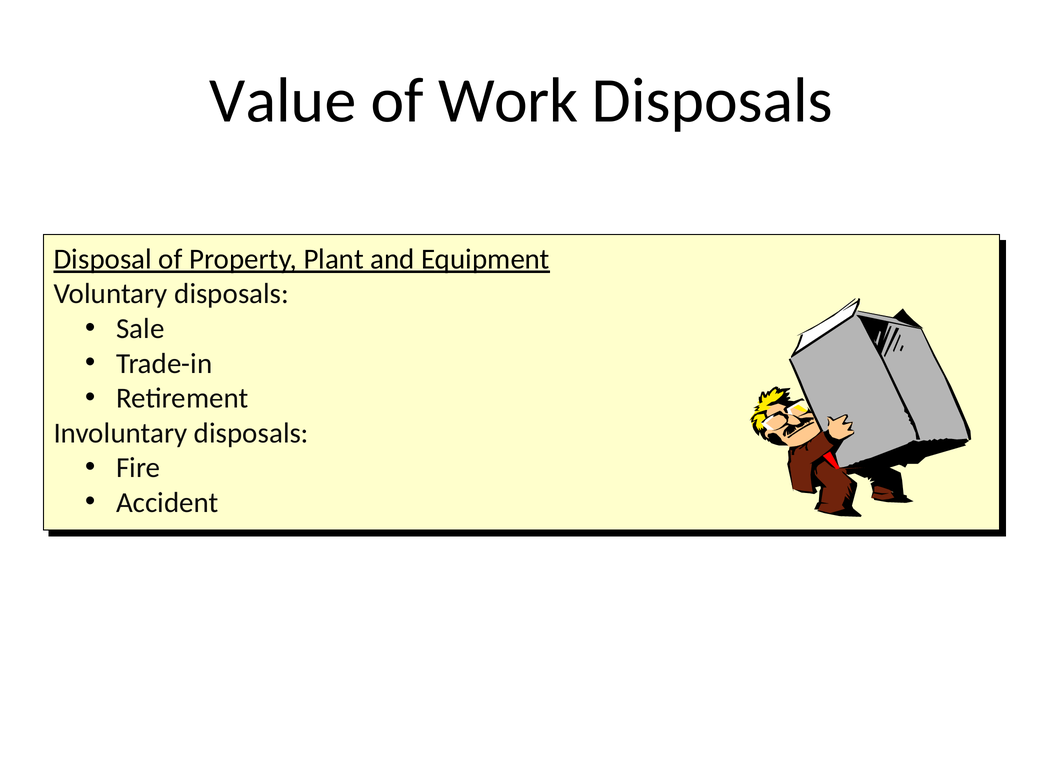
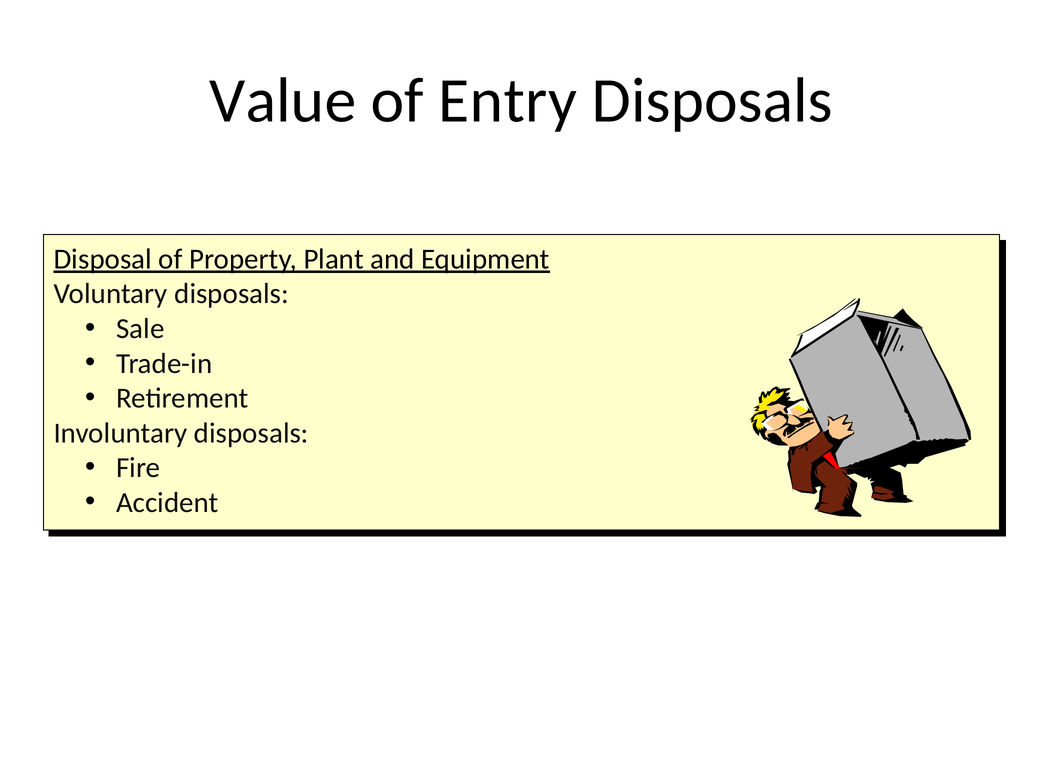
Work: Work -> Entry
